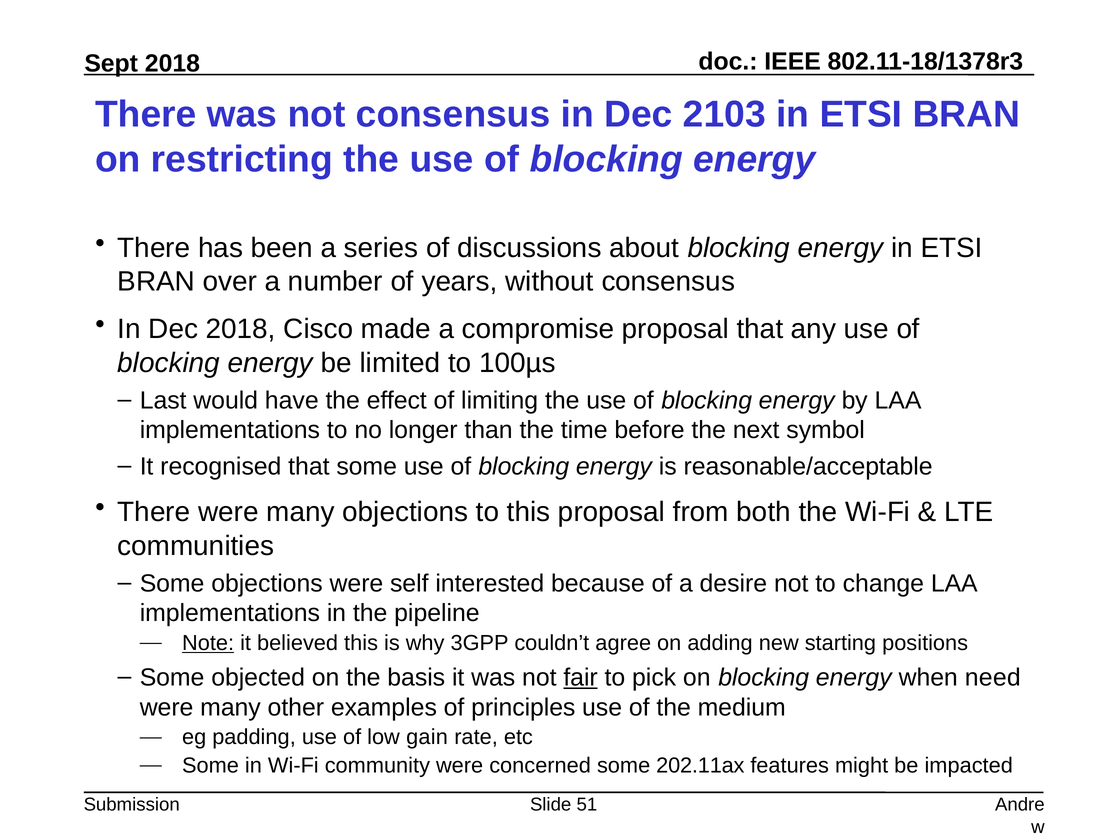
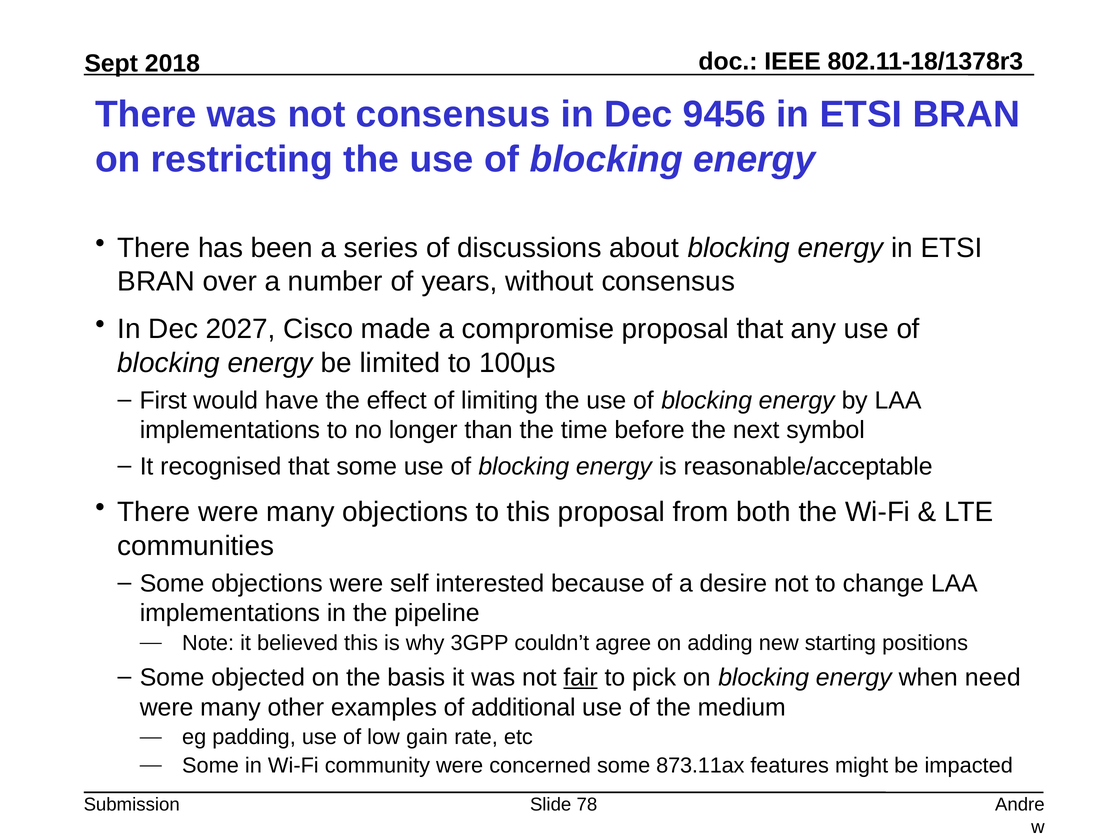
2103: 2103 -> 9456
Dec 2018: 2018 -> 2027
Last: Last -> First
Note underline: present -> none
principles: principles -> additional
202.11ax: 202.11ax -> 873.11ax
51: 51 -> 78
